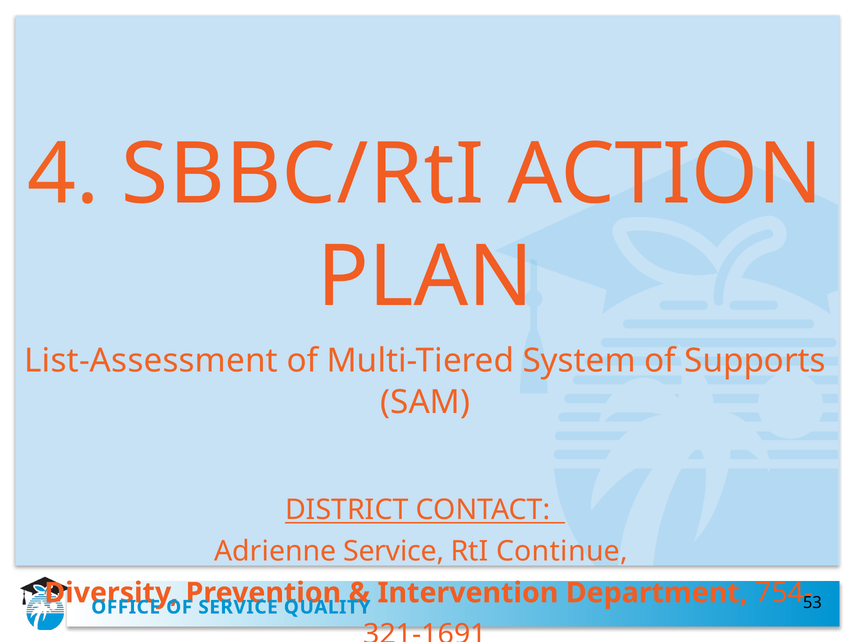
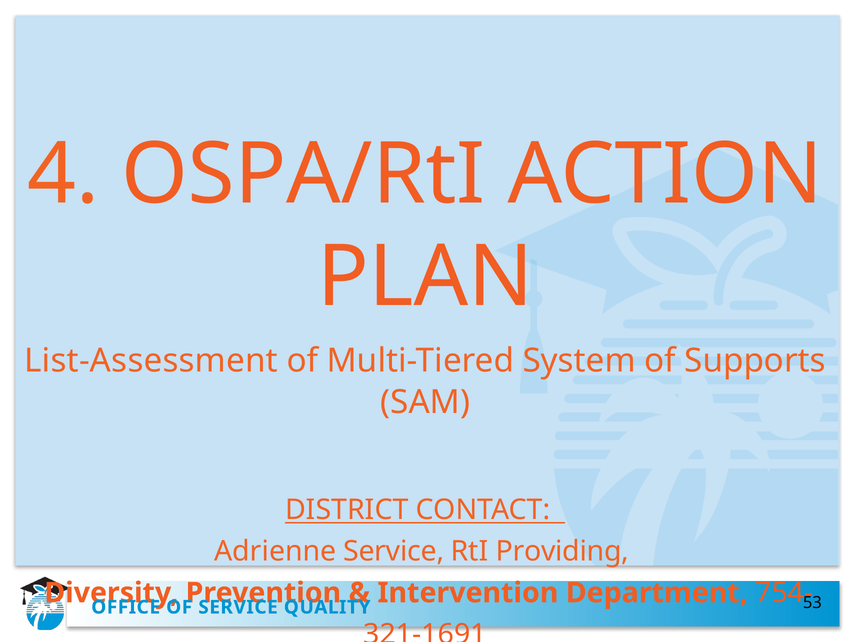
SBBC/RtI: SBBC/RtI -> OSPA/RtI
Continue: Continue -> Providing
